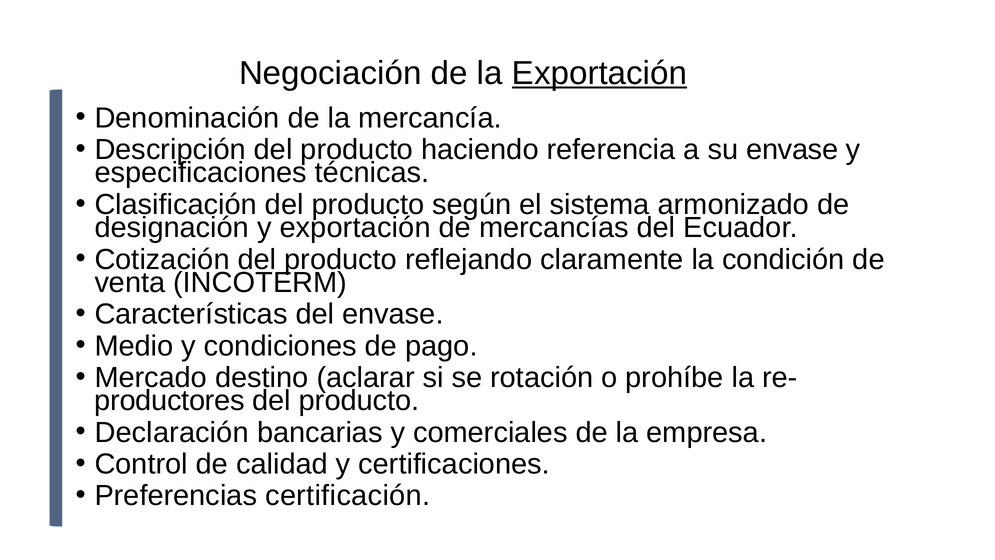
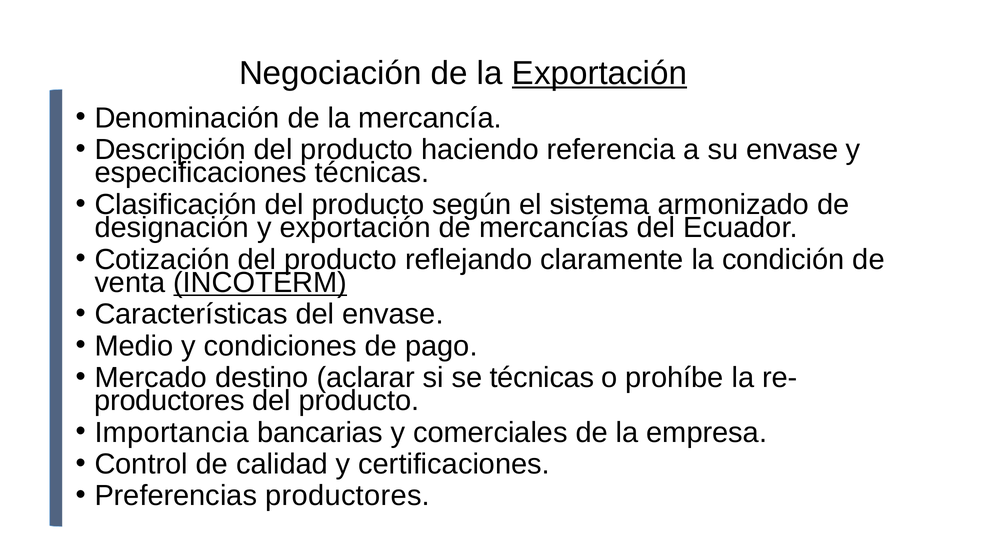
INCOTERM underline: none -> present
se rotación: rotación -> técnicas
Declaración: Declaración -> Importancia
Preferencias certificación: certificación -> productores
